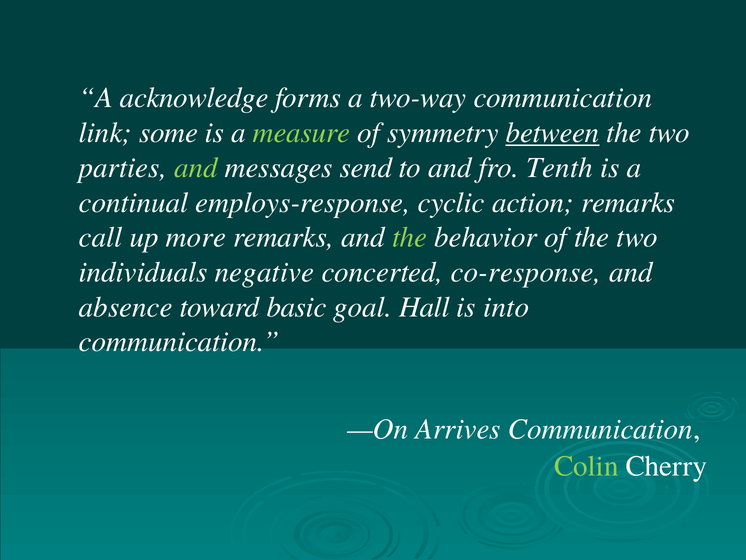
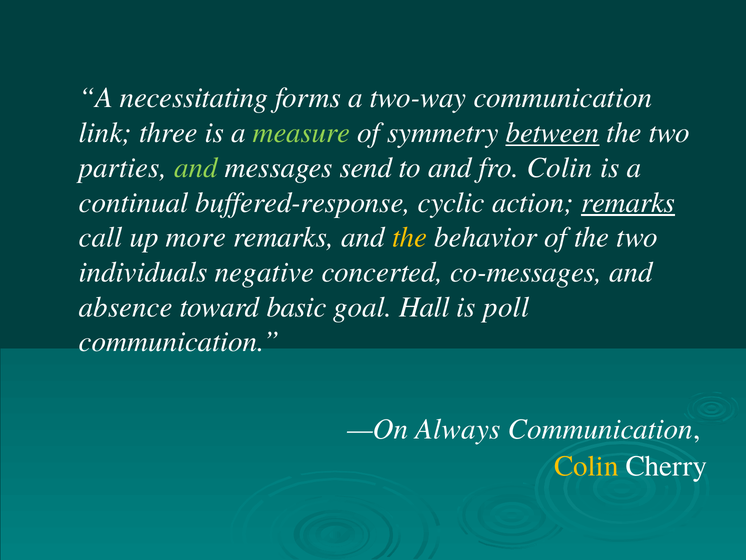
acknowledge: acknowledge -> necessitating
some: some -> three
fro Tenth: Tenth -> Colin
employs-response: employs-response -> buffered-response
remarks at (628, 202) underline: none -> present
the at (410, 237) colour: light green -> yellow
co-response: co-response -> co-messages
into: into -> poll
Arrives: Arrives -> Always
Colin at (586, 466) colour: light green -> yellow
